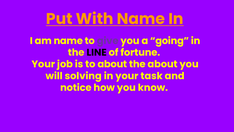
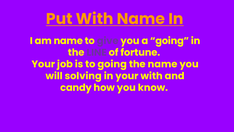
LINE colour: black -> purple
to about: about -> going
the about: about -> name
your task: task -> with
notice: notice -> candy
